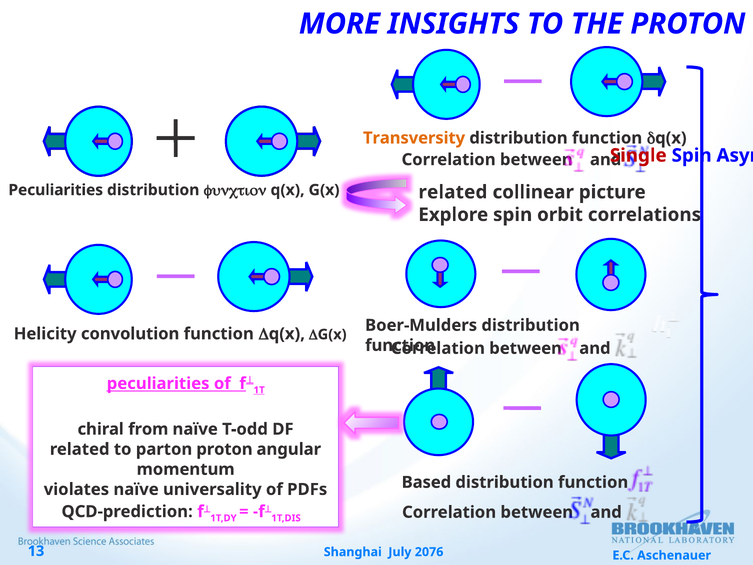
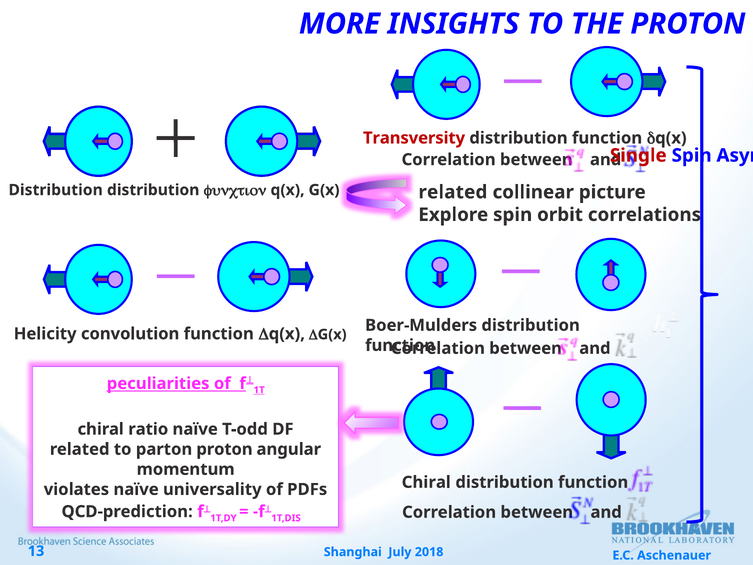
Transversity colour: orange -> red
Peculiarities at (56, 190): Peculiarities -> Distribution
from: from -> ratio
Based at (426, 482): Based -> Chiral
2076: 2076 -> 2018
